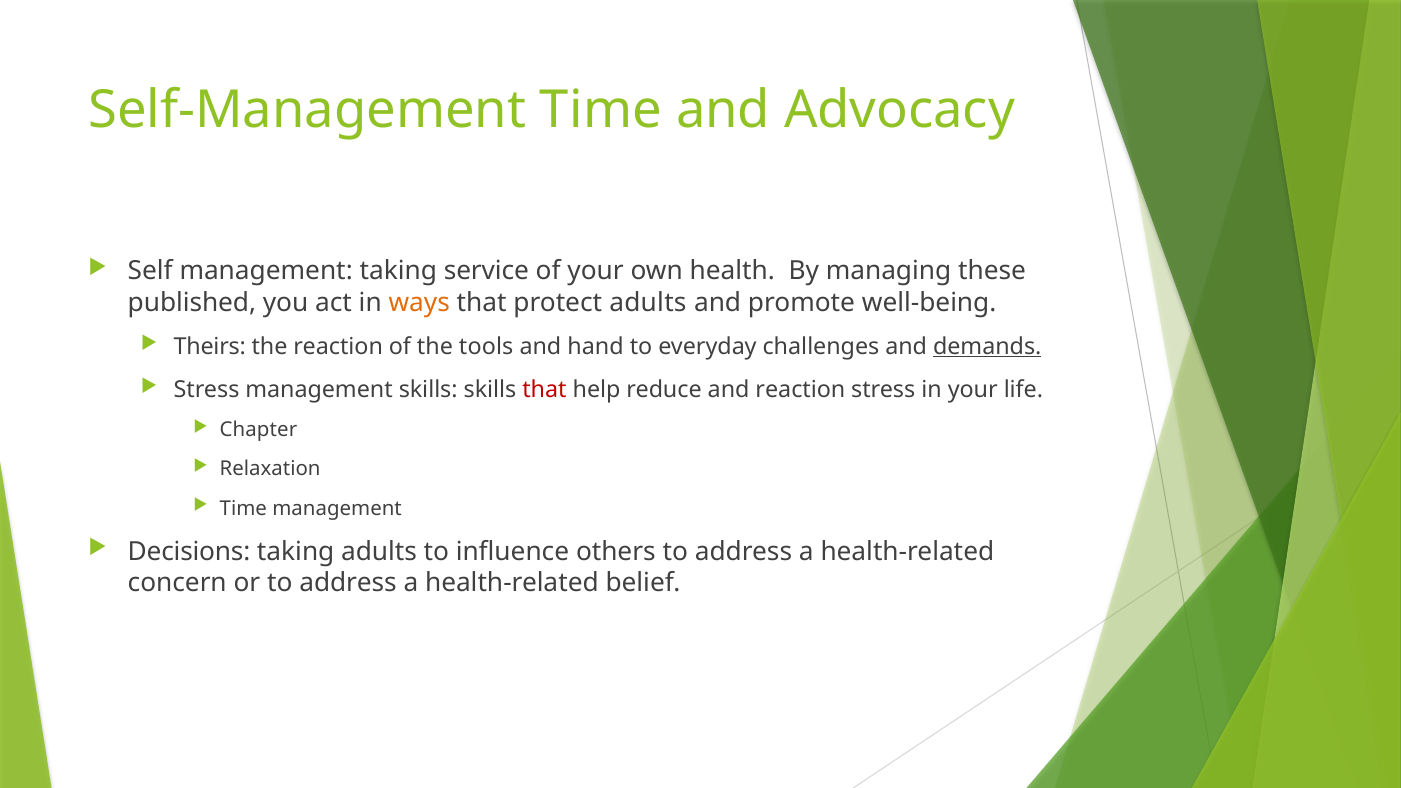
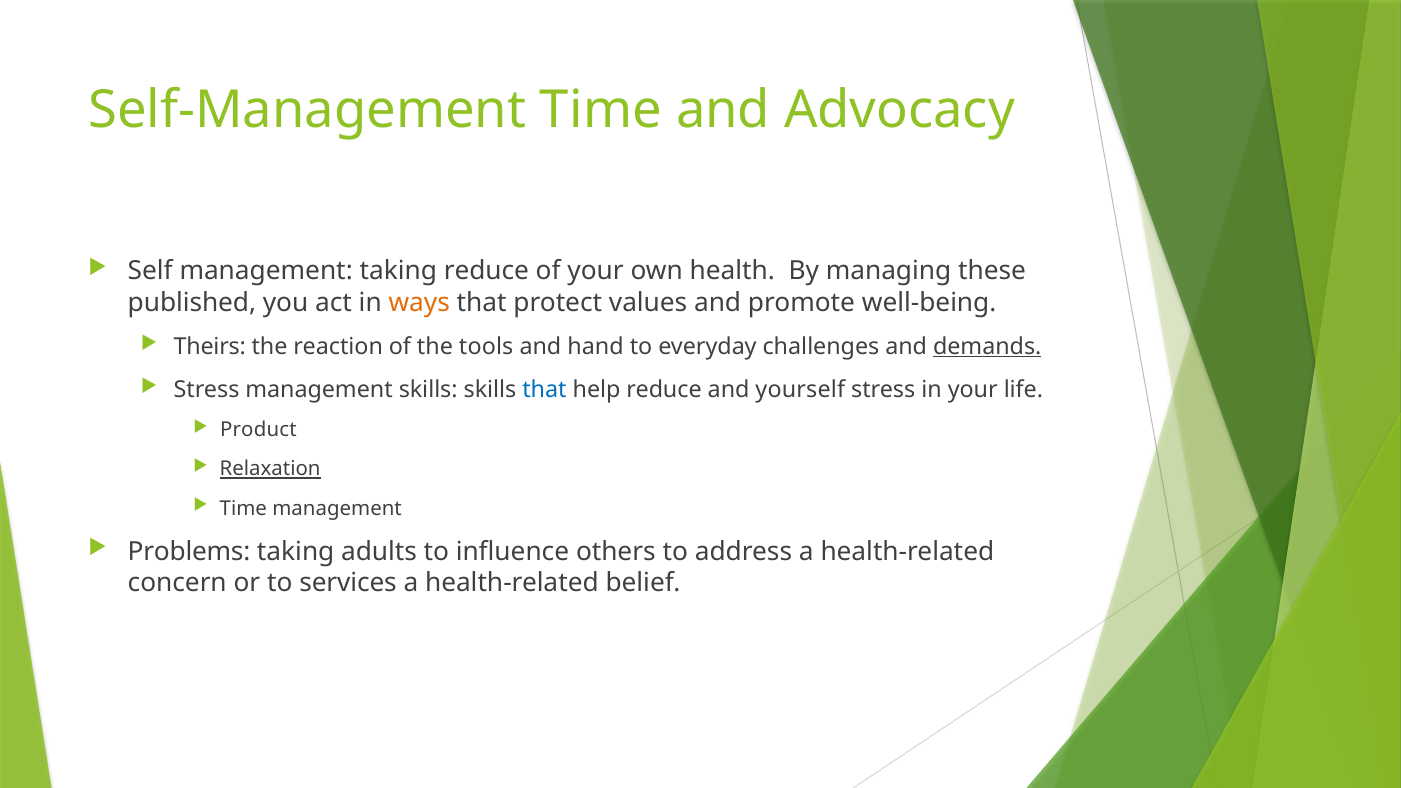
taking service: service -> reduce
protect adults: adults -> values
that at (544, 389) colour: red -> blue
and reaction: reaction -> yourself
Chapter: Chapter -> Product
Relaxation underline: none -> present
Decisions: Decisions -> Problems
or to address: address -> services
